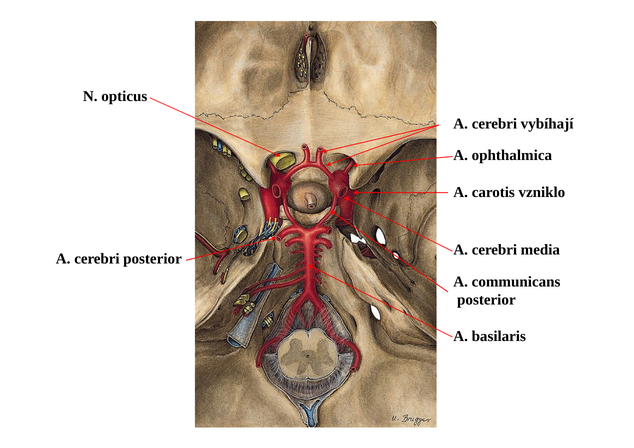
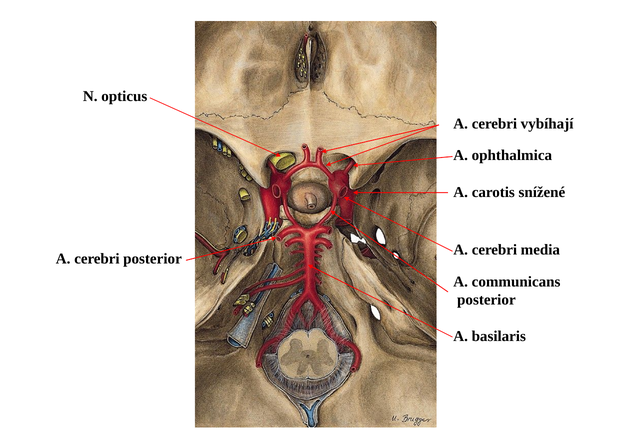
vzniklo: vzniklo -> snížené
